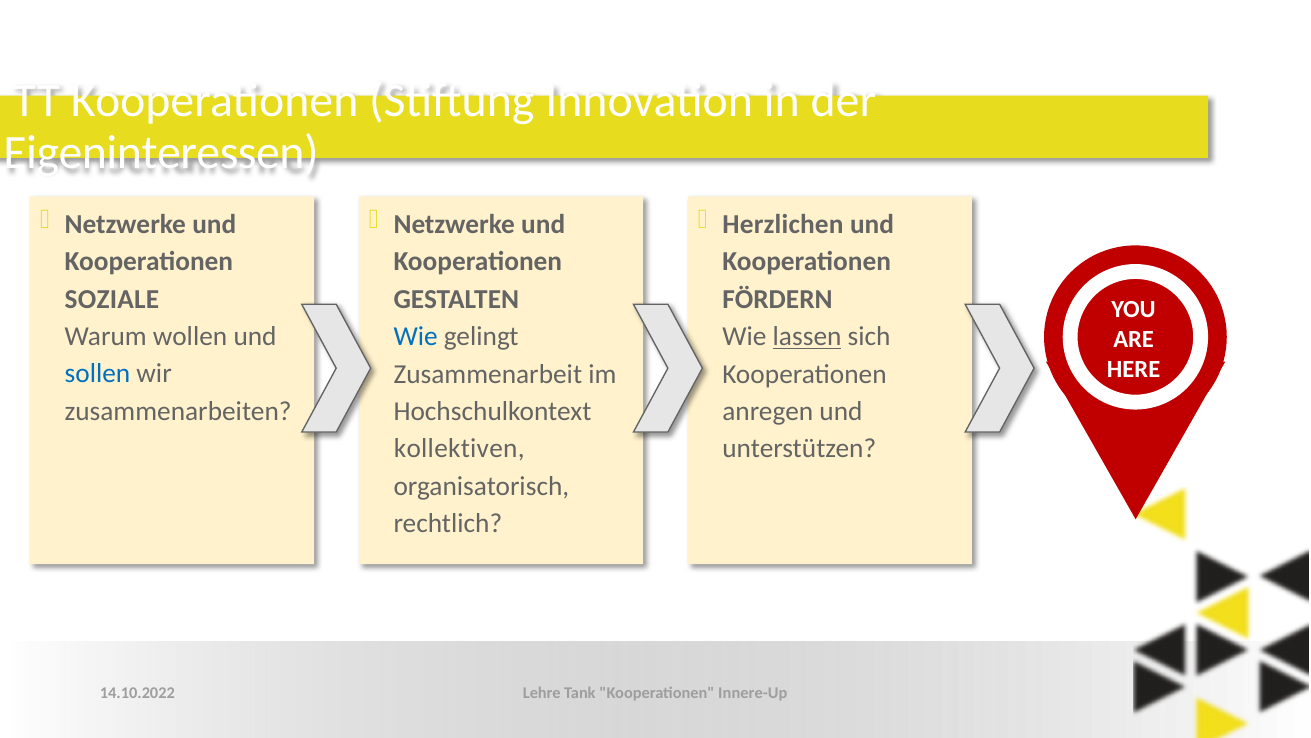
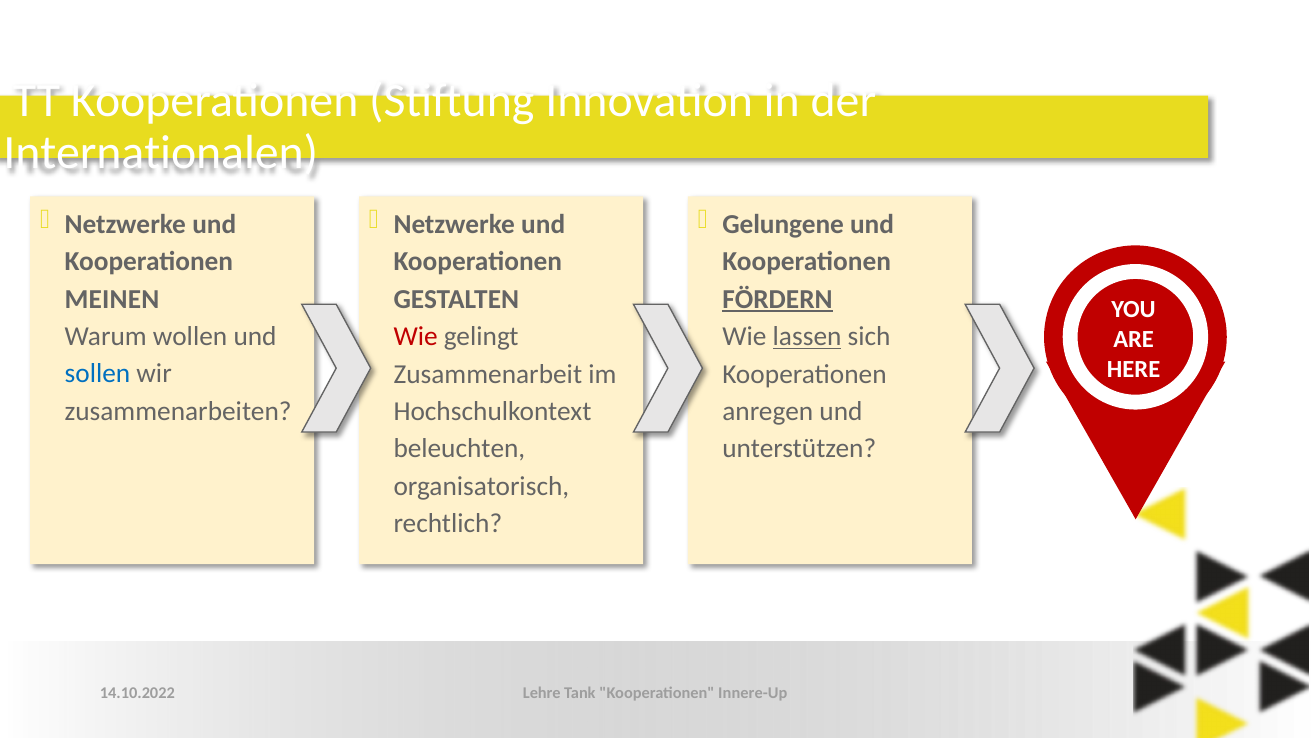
Eigeninteressen: Eigeninteressen -> Internationalen
Herzlichen: Herzlichen -> Gelungene
SOZIALE: SOZIALE -> MEINEN
FÖRDERN underline: none -> present
Wie at (416, 336) colour: blue -> red
kollektiven: kollektiven -> beleuchten
